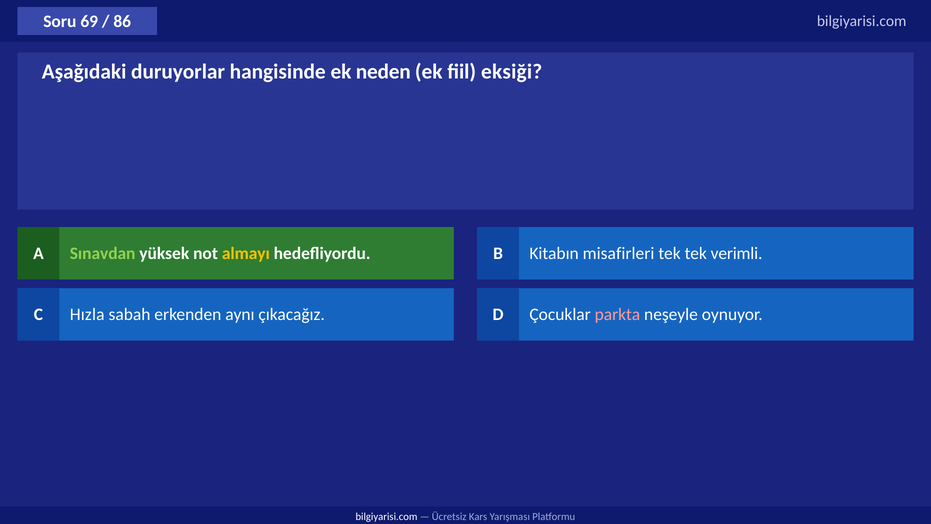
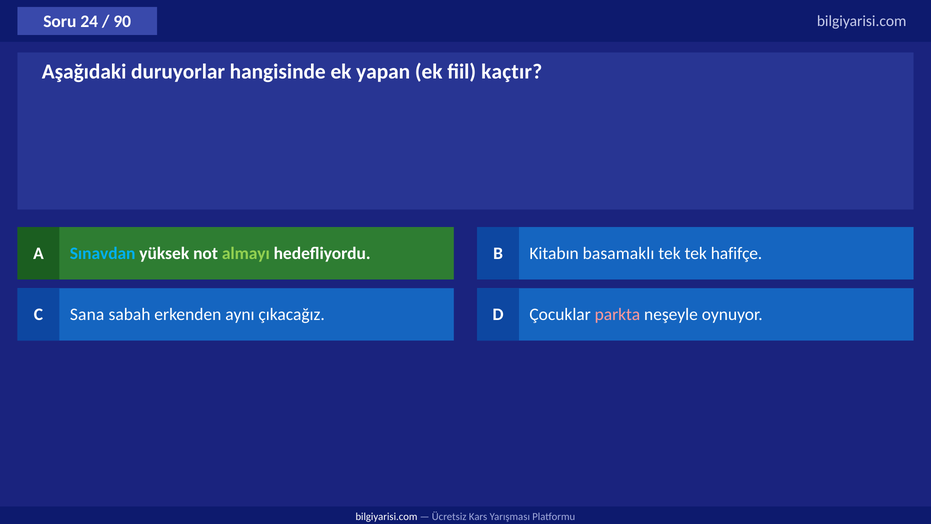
69: 69 -> 24
86: 86 -> 90
neden: neden -> yapan
eksiği: eksiği -> kaçtır
Sınavdan colour: light green -> light blue
almayı colour: yellow -> light green
misafirleri: misafirleri -> basamaklı
verimli: verimli -> hafifçe
Hızla: Hızla -> Sana
